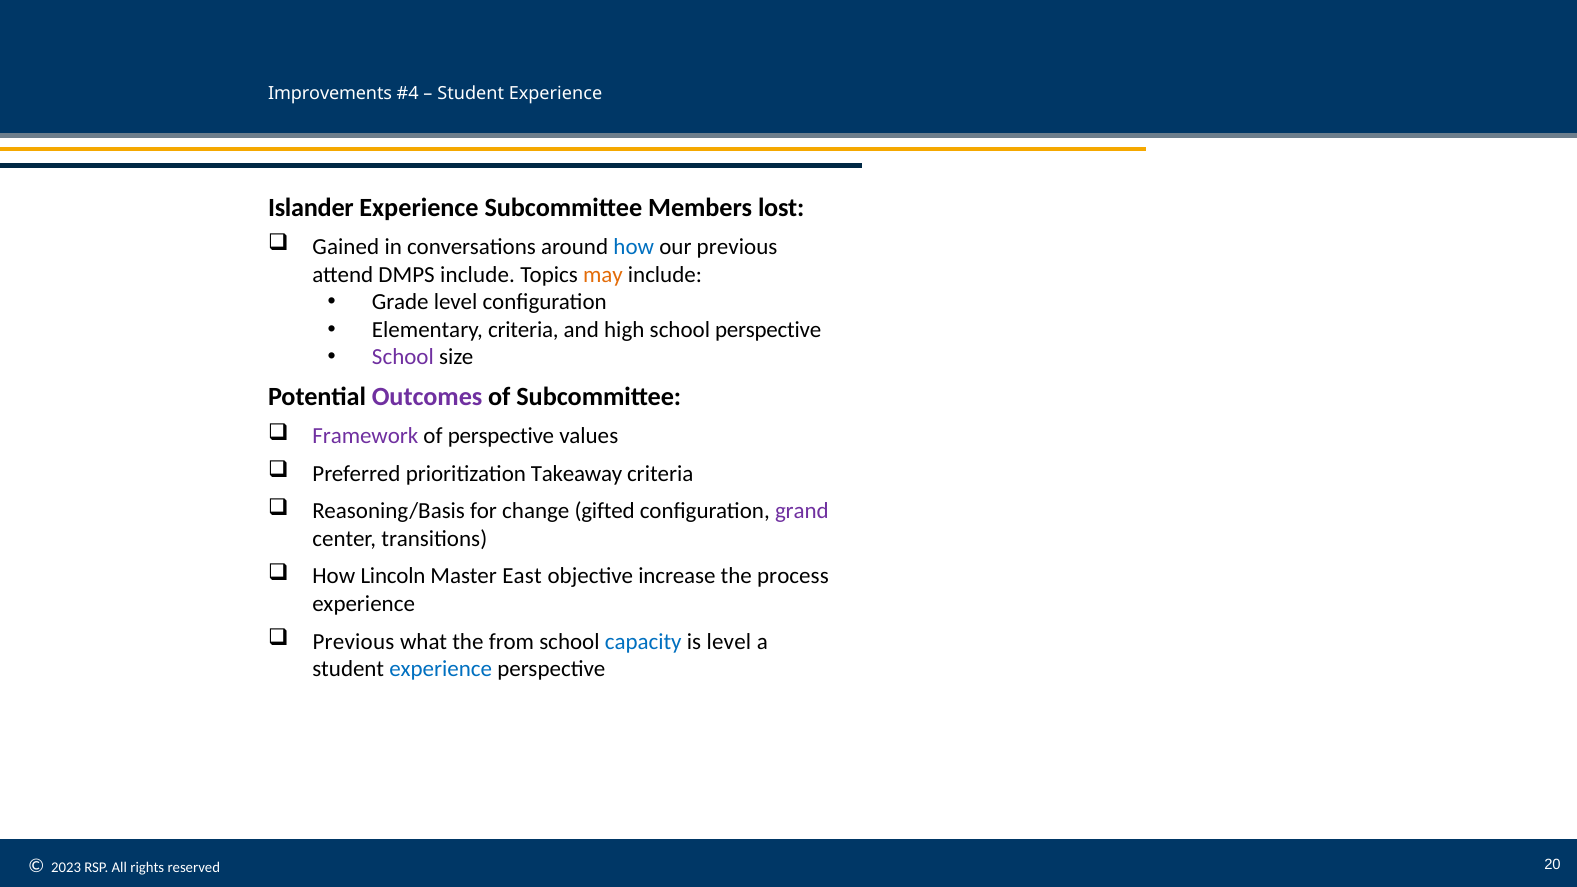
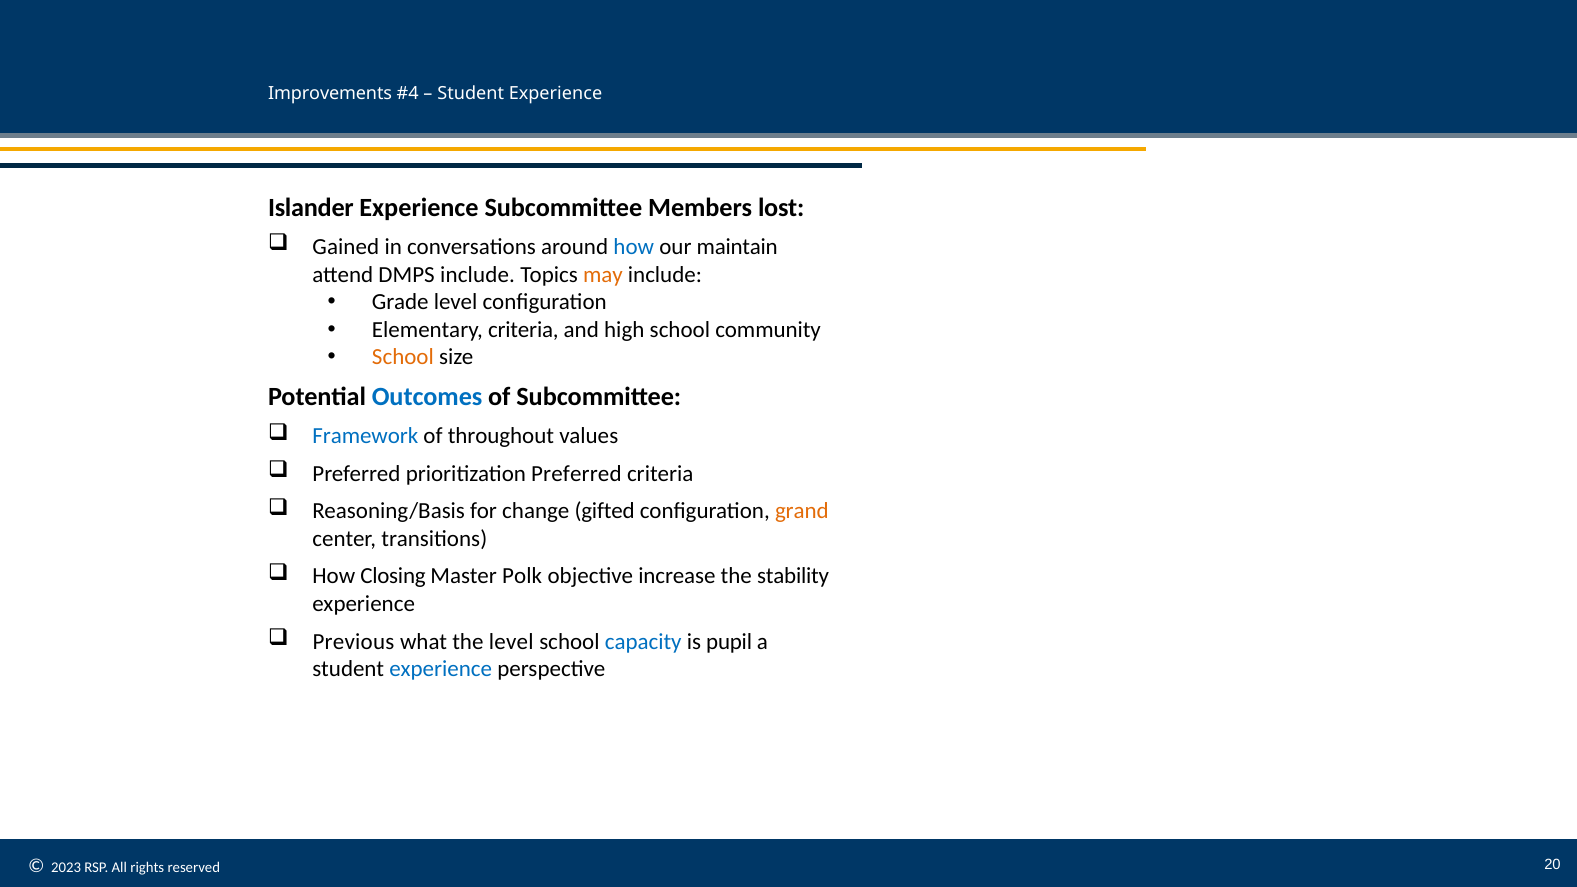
our previous: previous -> maintain
school perspective: perspective -> community
School at (403, 357) colour: purple -> orange
Outcomes colour: purple -> blue
Framework colour: purple -> blue
of perspective: perspective -> throughout
prioritization Takeaway: Takeaway -> Preferred
grand colour: purple -> orange
Lincoln: Lincoln -> Closing
East: East -> Polk
process: process -> stability
the from: from -> level
is level: level -> pupil
